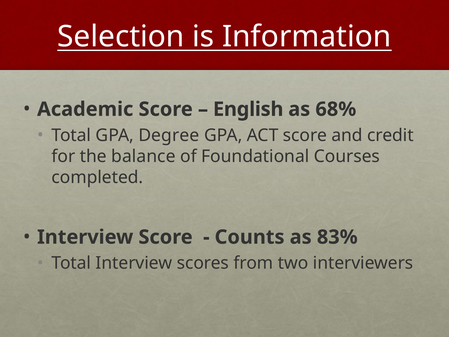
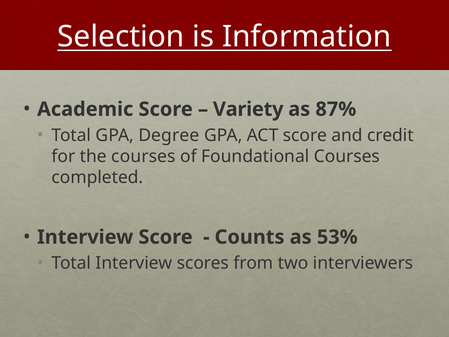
English: English -> Variety
68%: 68% -> 87%
the balance: balance -> courses
83%: 83% -> 53%
